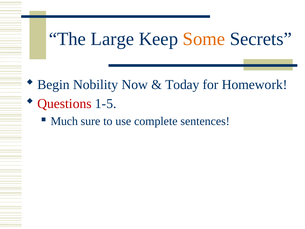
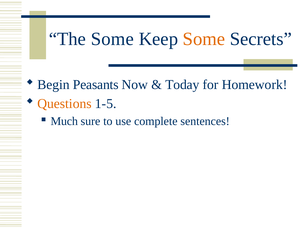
The Large: Large -> Some
Nobility: Nobility -> Peasants
Questions colour: red -> orange
